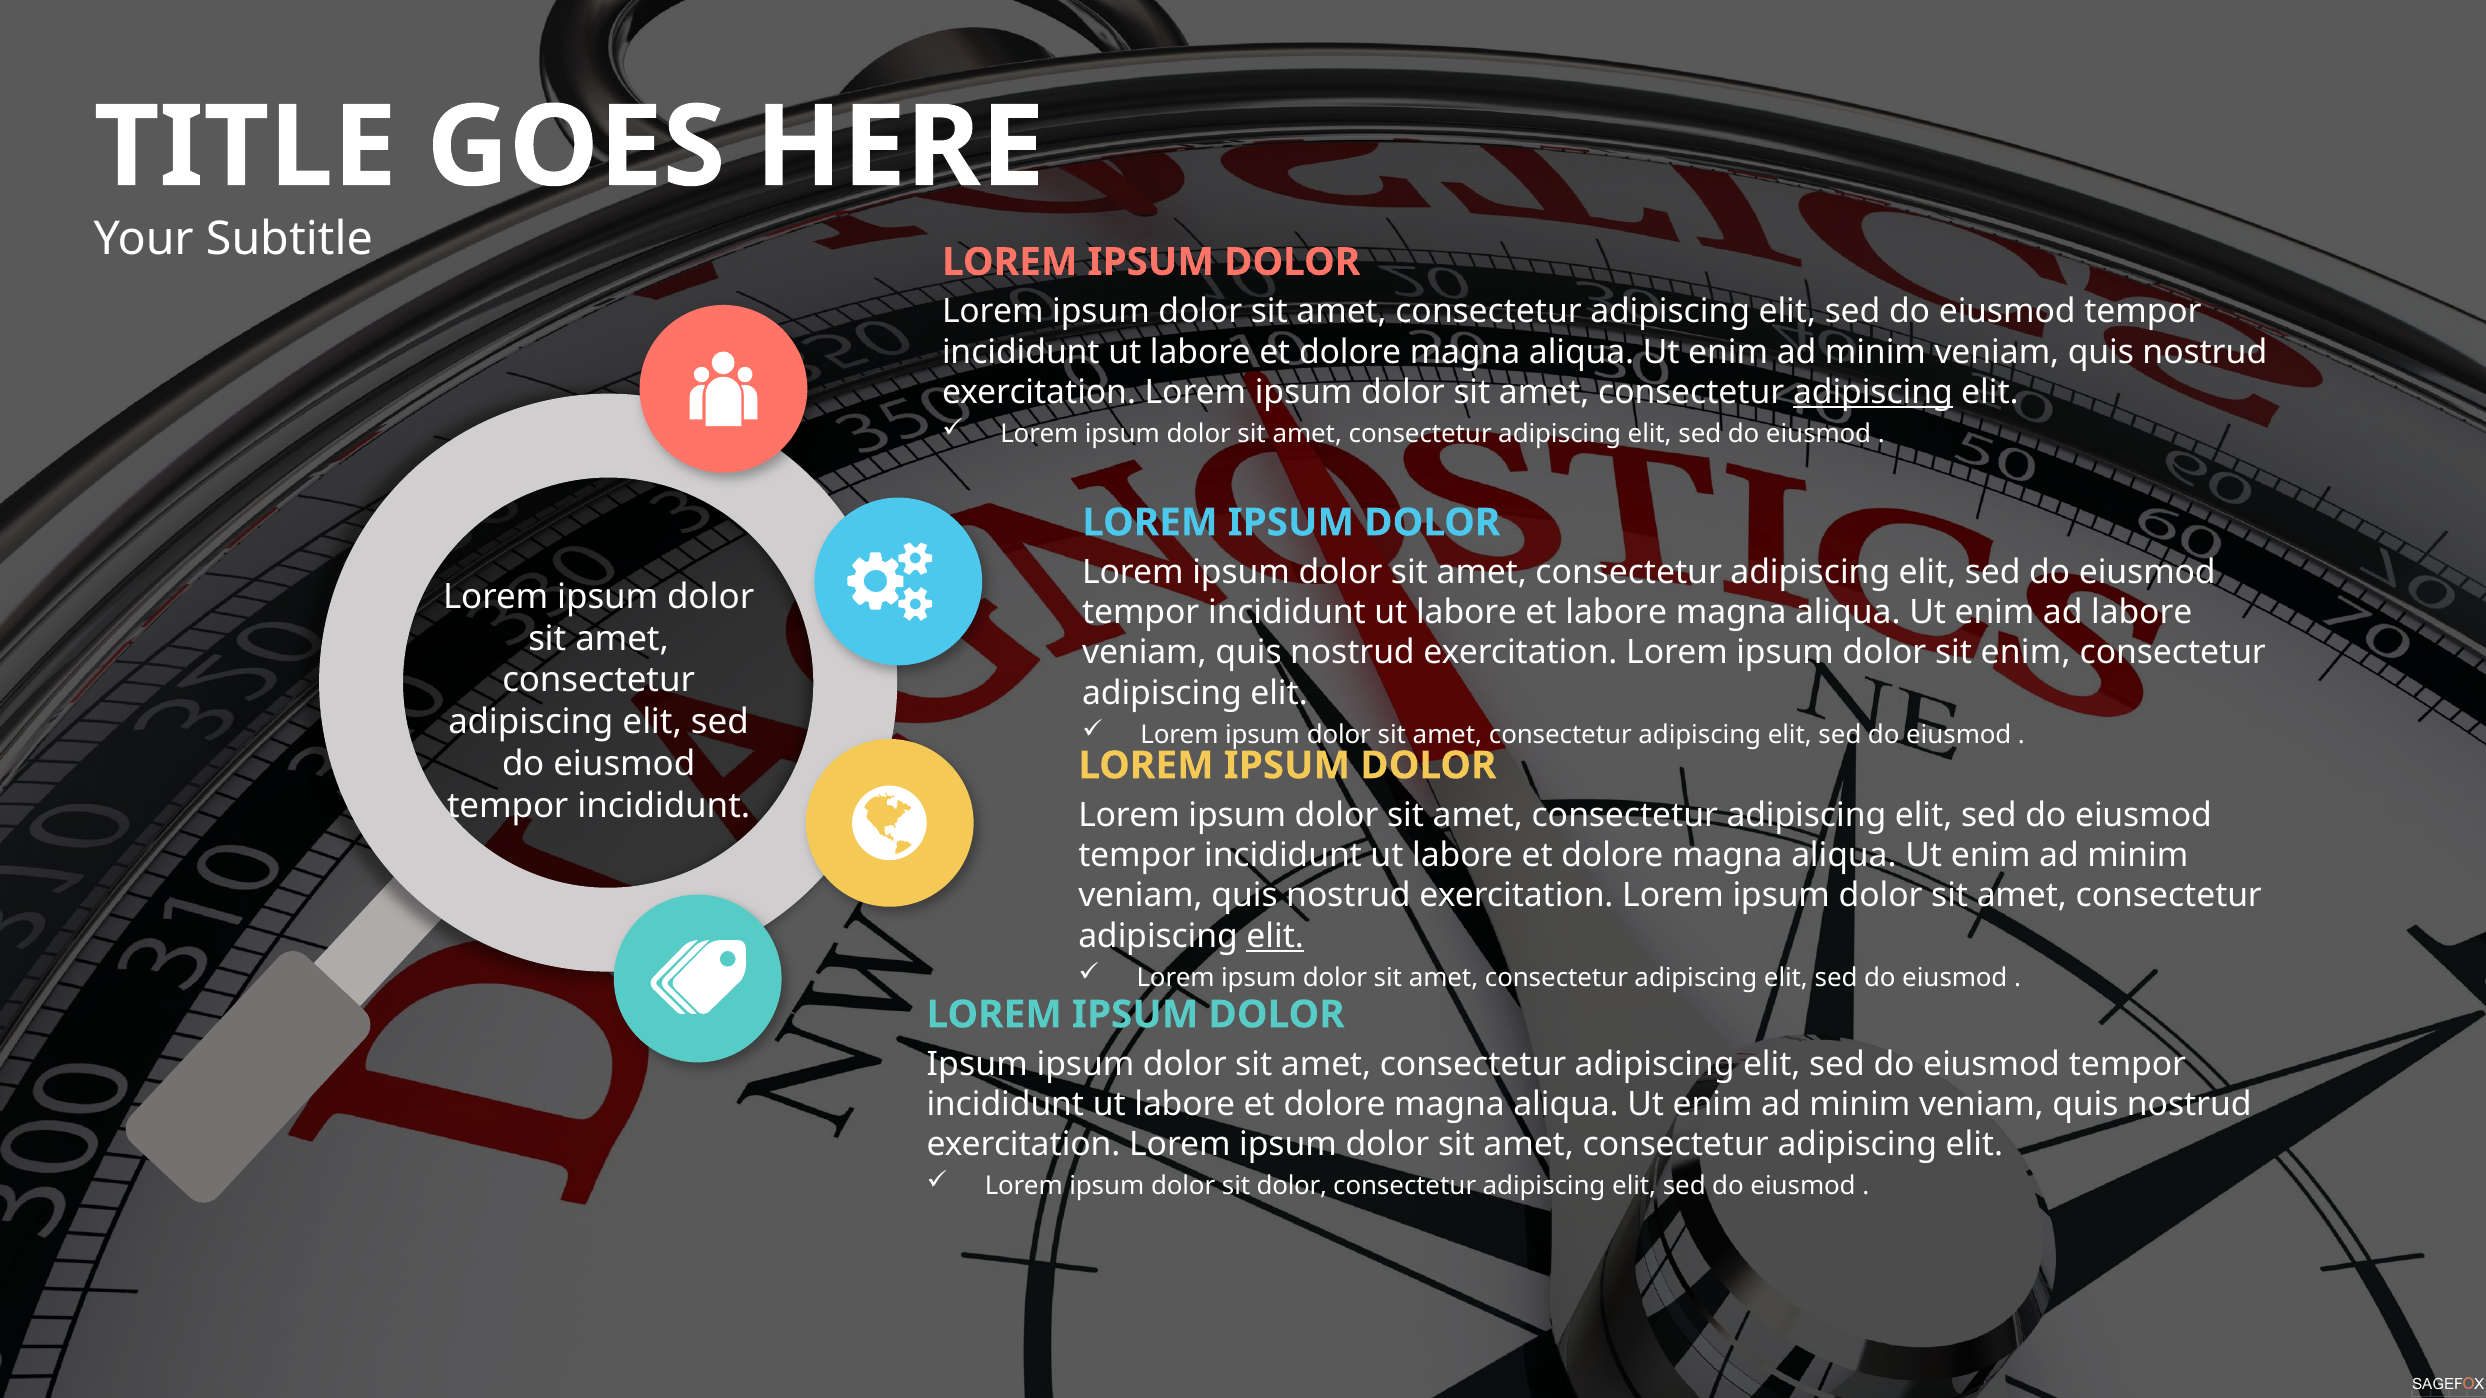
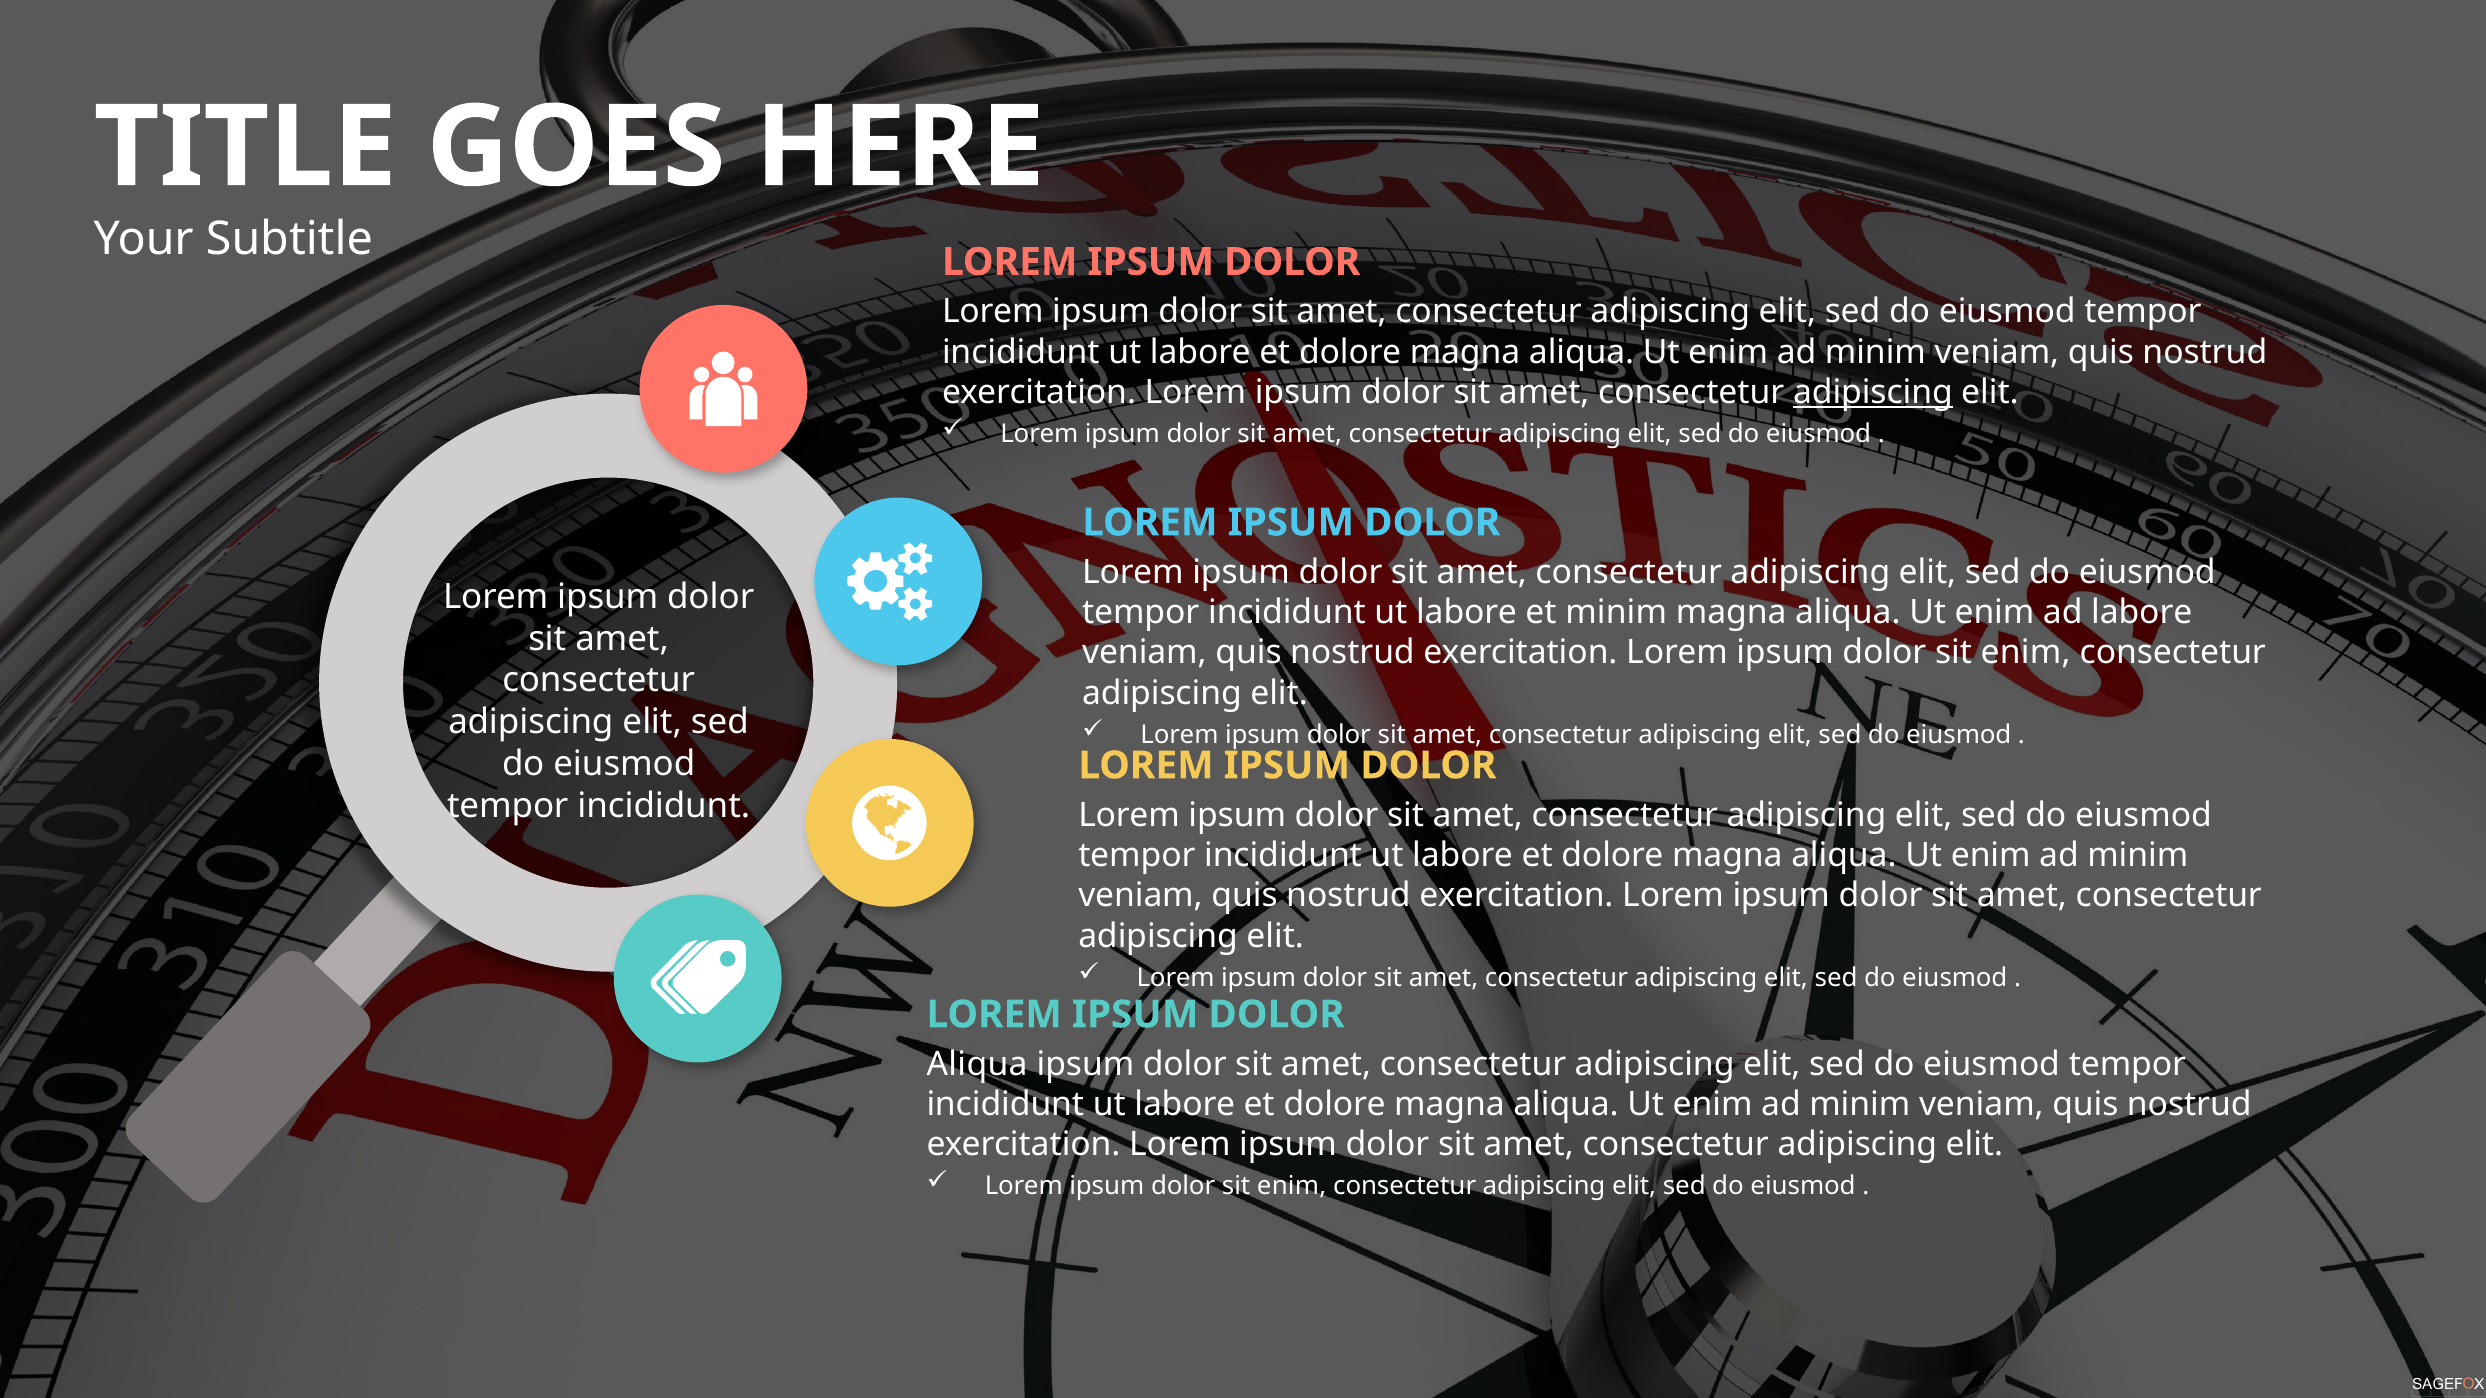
et labore: labore -> minim
elit at (1275, 936) underline: present -> none
Ipsum at (977, 1064): Ipsum -> Aliqua
dolor at (1292, 1187): dolor -> enim
